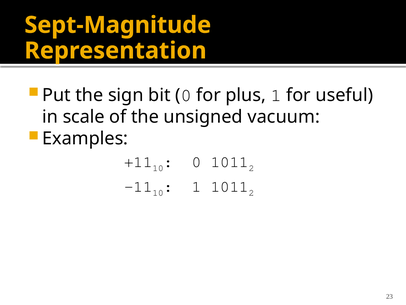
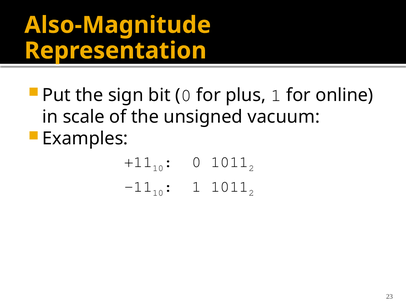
Sept-Magnitude: Sept-Magnitude -> Also-Magnitude
useful: useful -> online
